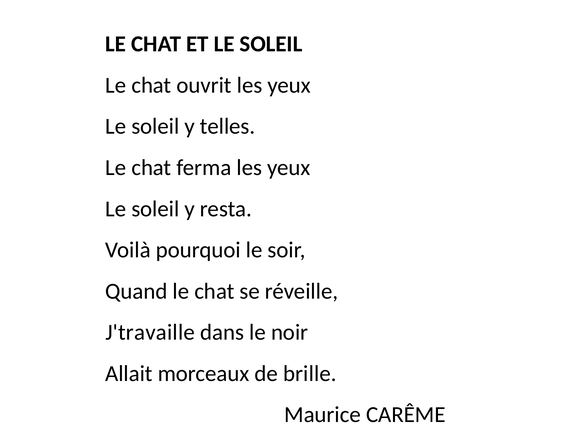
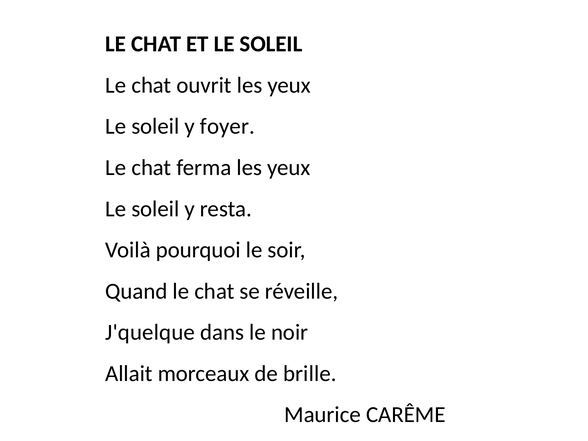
telles: telles -> foyer
J'travaille: J'travaille -> J'quelque
